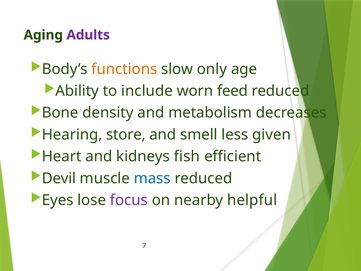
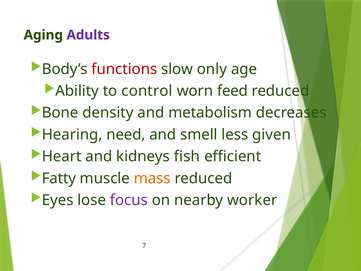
functions colour: orange -> red
include: include -> control
store: store -> need
Devil: Devil -> Fatty
mass colour: blue -> orange
helpful: helpful -> worker
